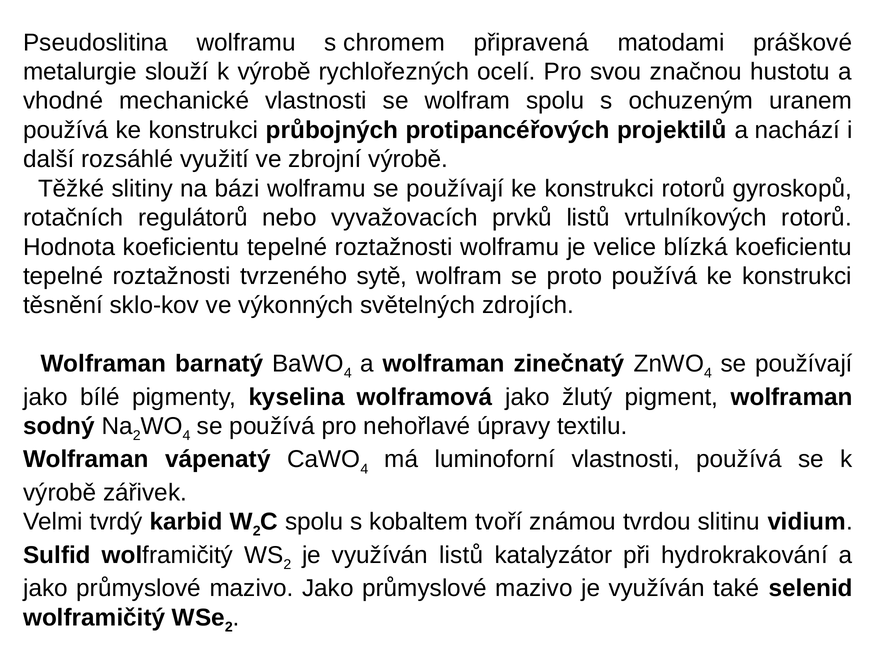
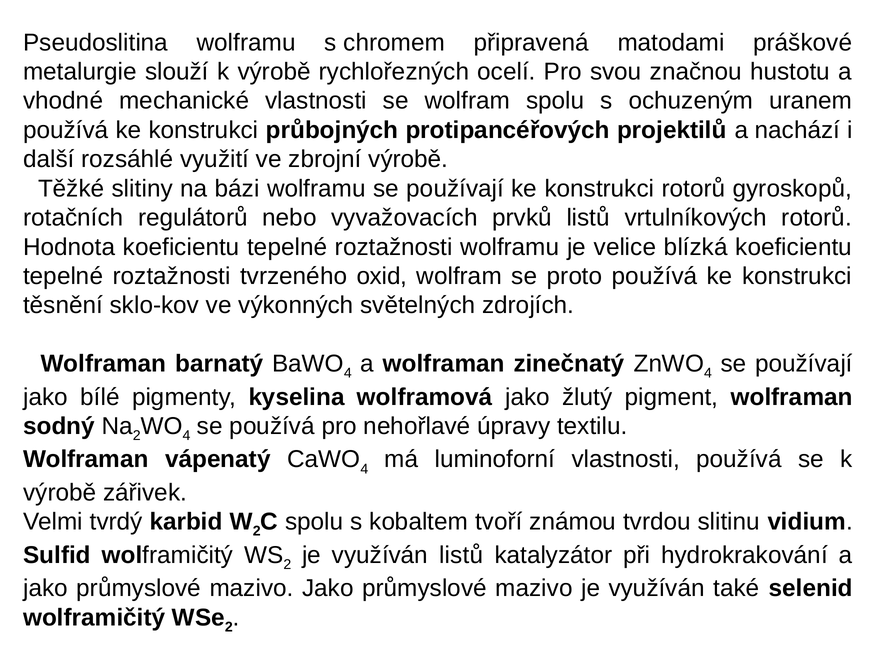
sytě: sytě -> oxid
